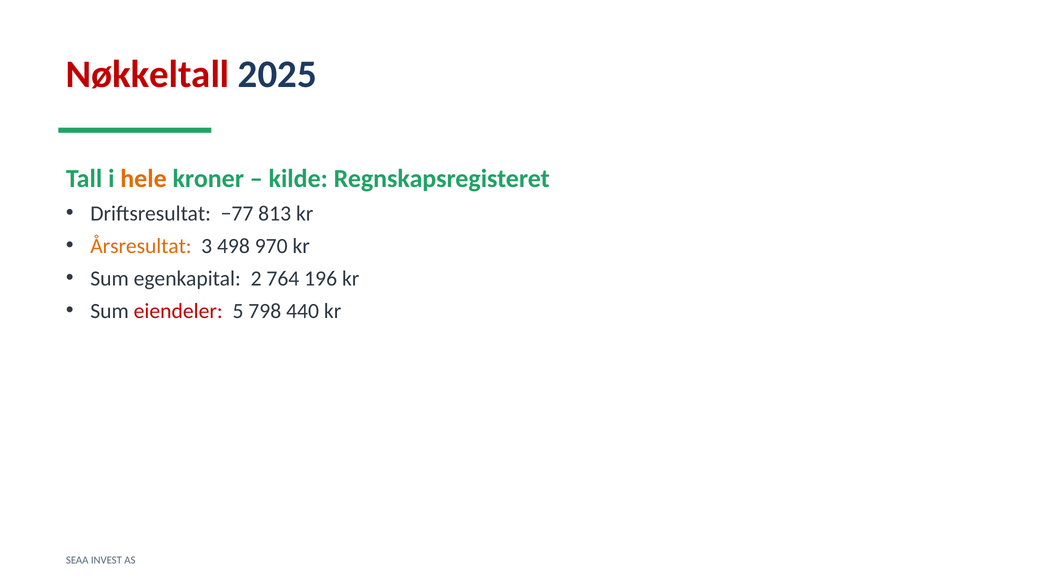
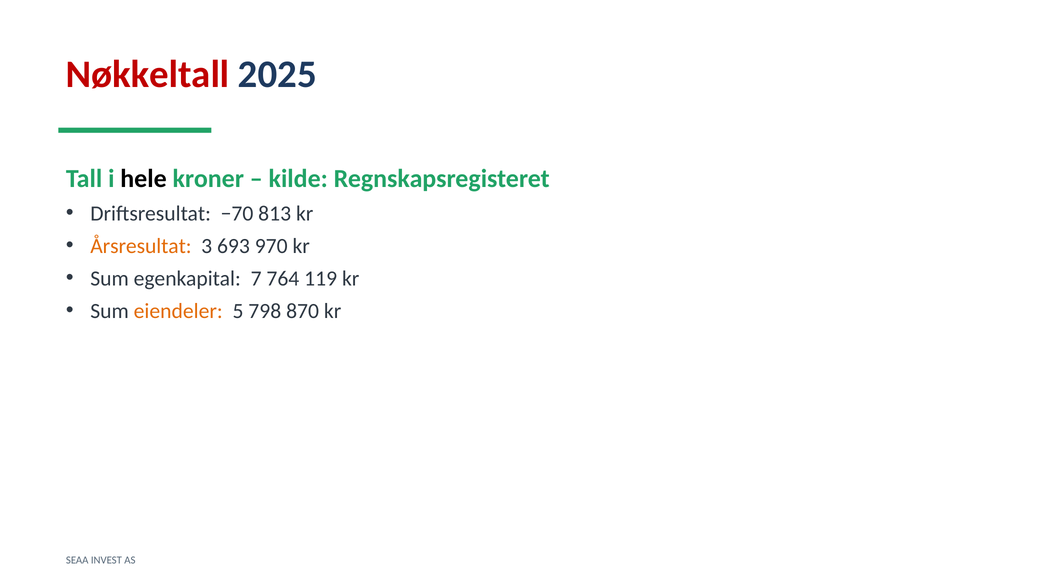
hele colour: orange -> black
−77: −77 -> −70
498: 498 -> 693
2: 2 -> 7
196: 196 -> 119
eiendeler colour: red -> orange
440: 440 -> 870
